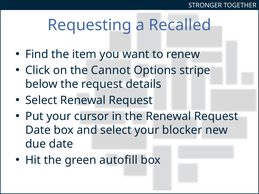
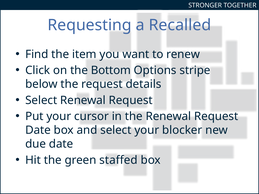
Cannot: Cannot -> Bottom
autofill: autofill -> staffed
